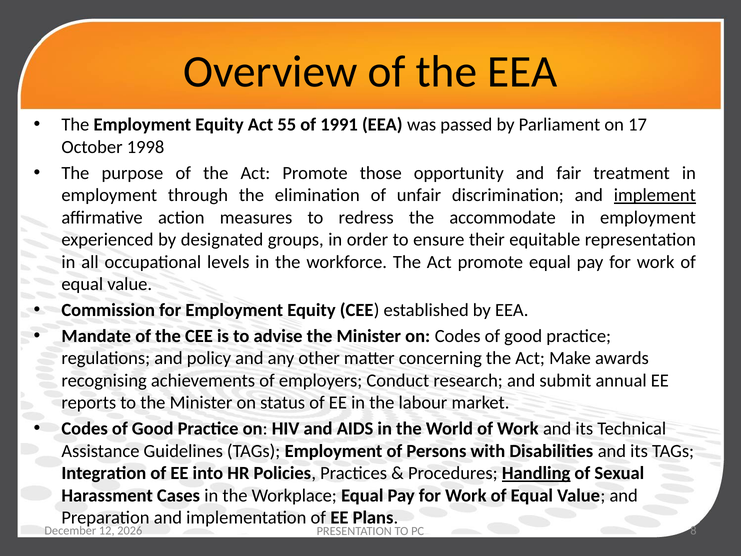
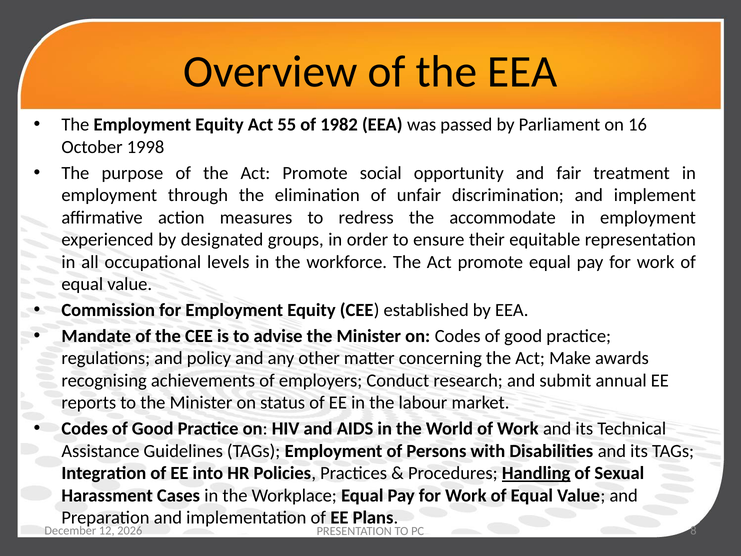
1991: 1991 -> 1982
17: 17 -> 16
those: those -> social
implement underline: present -> none
